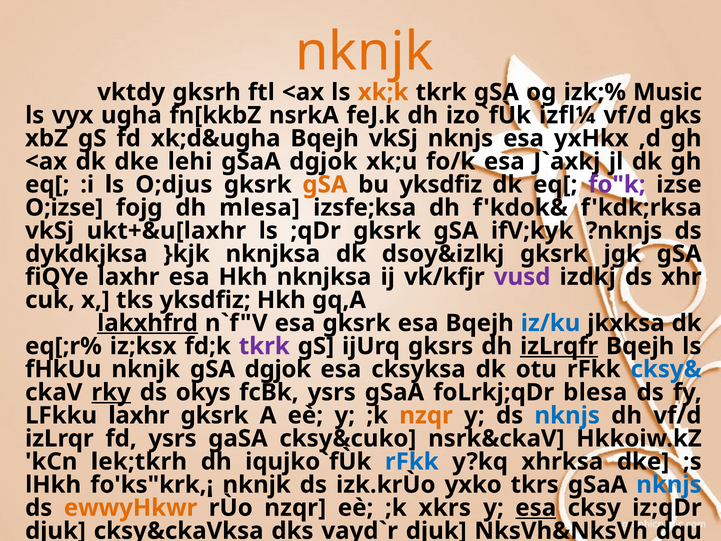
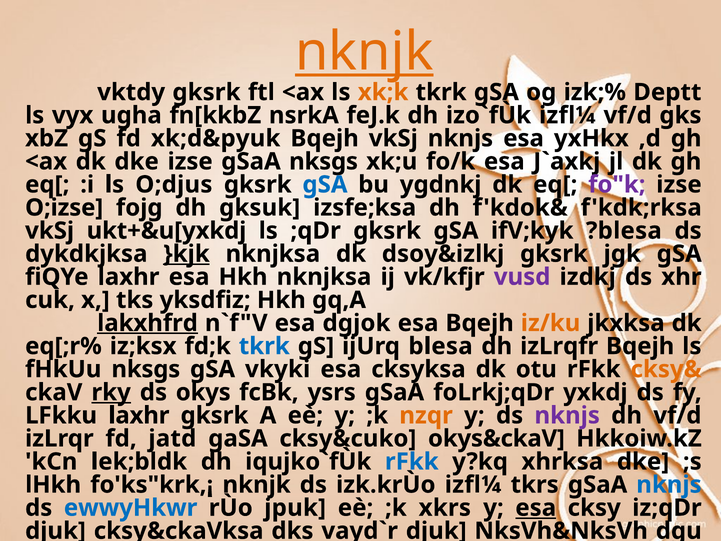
nknjk at (364, 52) underline: none -> present
vktdy gksrh: gksrh -> gksrk
Music: Music -> Deptt
xk;d&ugha: xk;d&ugha -> xk;d&pyuk
dke lehi: lehi -> izse
gSaA dgjok: dgjok -> nksgs
gSA at (325, 184) colour: orange -> blue
bu yksdfiz: yksdfiz -> ygdnkj
dh mlesa: mlesa -> gksuk
ukt+&u[laxhr: ukt+&u[laxhr -> ukt+&u[yxkdj
?nknjs: ?nknjs -> ?blesa
}kjk underline: none -> present
esa gksrk: gksrk -> dgjok
iz/ku colour: blue -> orange
tkrk at (264, 346) colour: purple -> blue
ijUrq gksrs: gksrs -> blesa
izLrqfr underline: present -> none
fHkUu nknjk: nknjk -> nksgs
gSA dgjok: dgjok -> vkyki
cksy& colour: blue -> orange
foLrkj;qDr blesa: blesa -> yxkdj
nknjs at (567, 415) colour: blue -> purple
fd ysrs: ysrs -> jatd
nsrk&ckaV: nsrk&ckaV -> okys&ckaV
lek;tkrh: lek;tkrh -> lek;bldk
izk.krÙo yxko: yxko -> izfl¼
ewwyHkwr colour: orange -> blue
rÙo nzqr: nzqr -> jpuk
